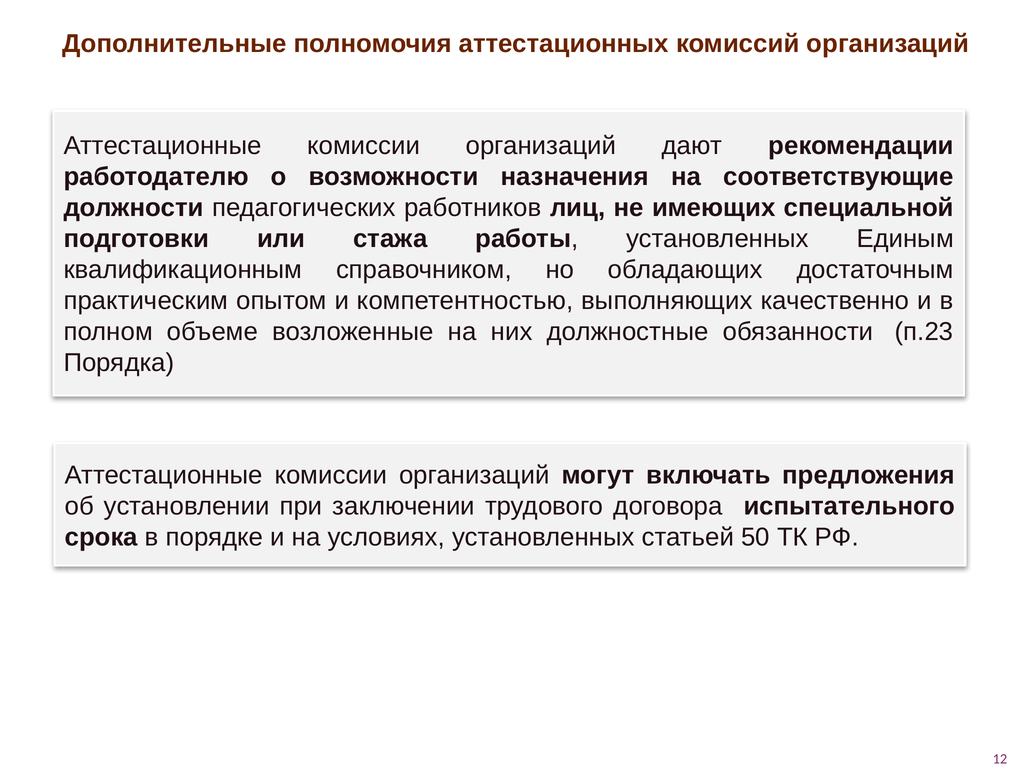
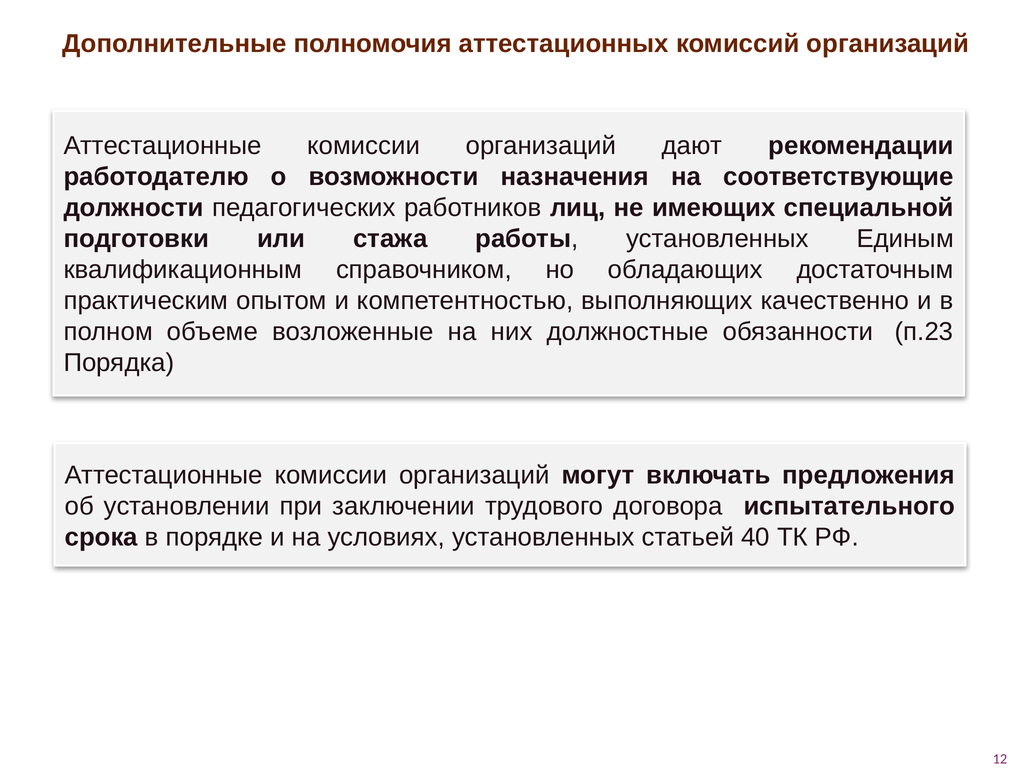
50: 50 -> 40
